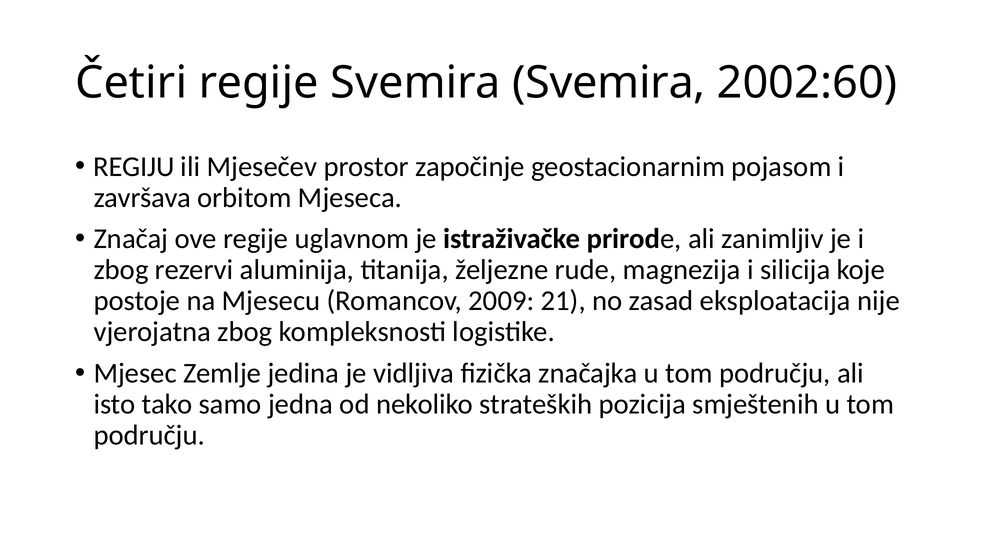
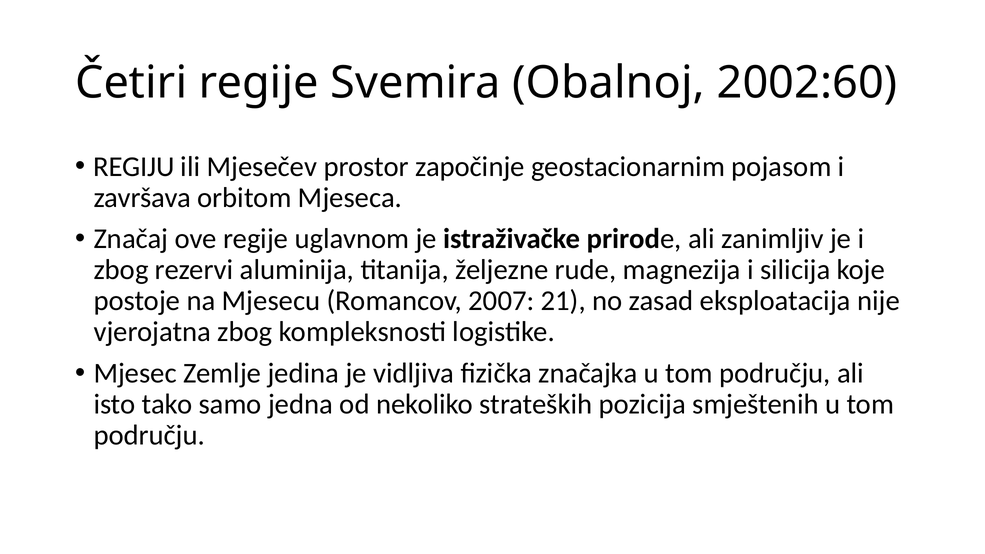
Svemira Svemira: Svemira -> Obalnoj
2009: 2009 -> 2007
